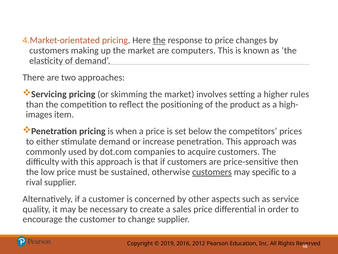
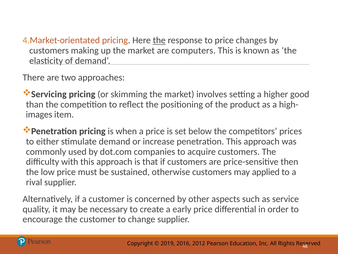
rules: rules -> good
customers at (212, 172) underline: present -> none
specific: specific -> applied
sales: sales -> early
